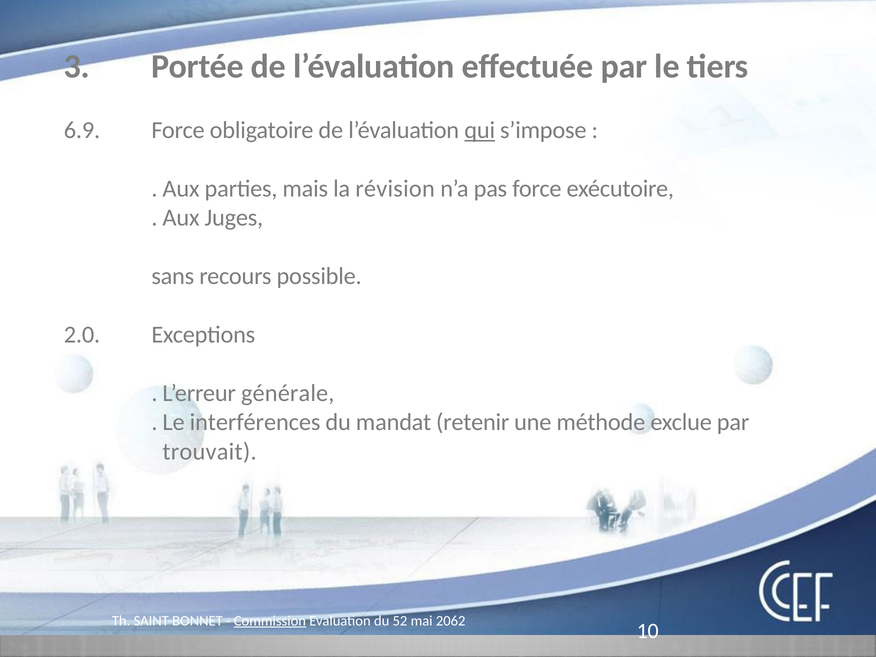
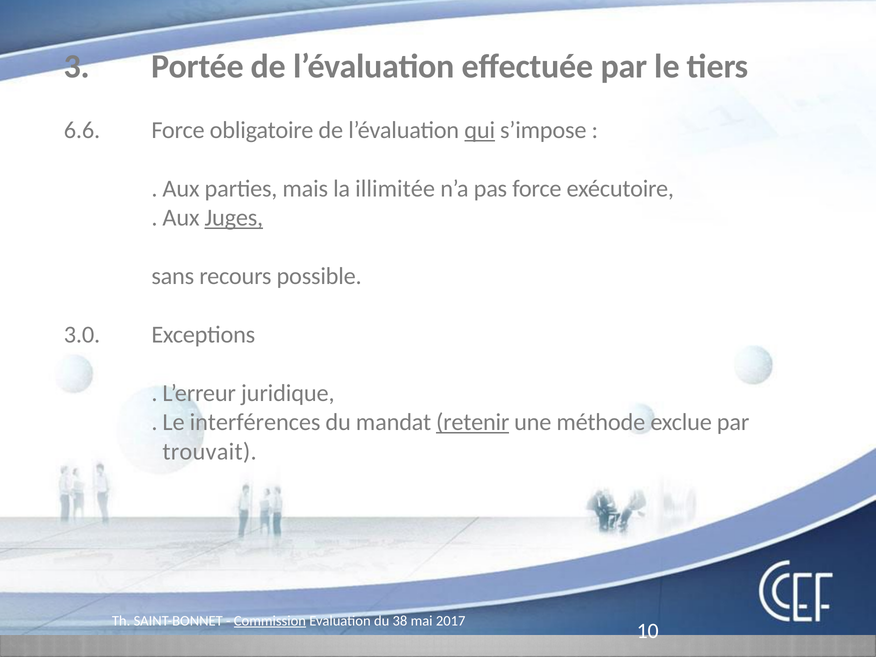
6.9: 6.9 -> 6.6
révision: révision -> illimitée
Juges underline: none -> present
2.0: 2.0 -> 3.0
générale: générale -> juridique
retenir underline: none -> present
52: 52 -> 38
2062: 2062 -> 2017
